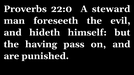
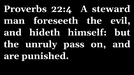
22:0: 22:0 -> 22:4
having: having -> unruly
